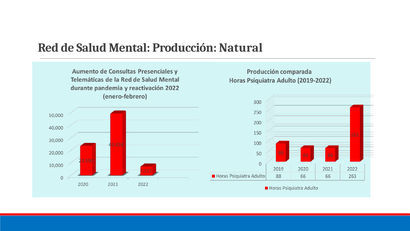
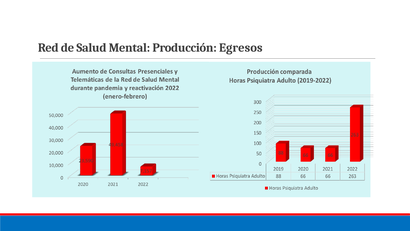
Natural: Natural -> Egresos
